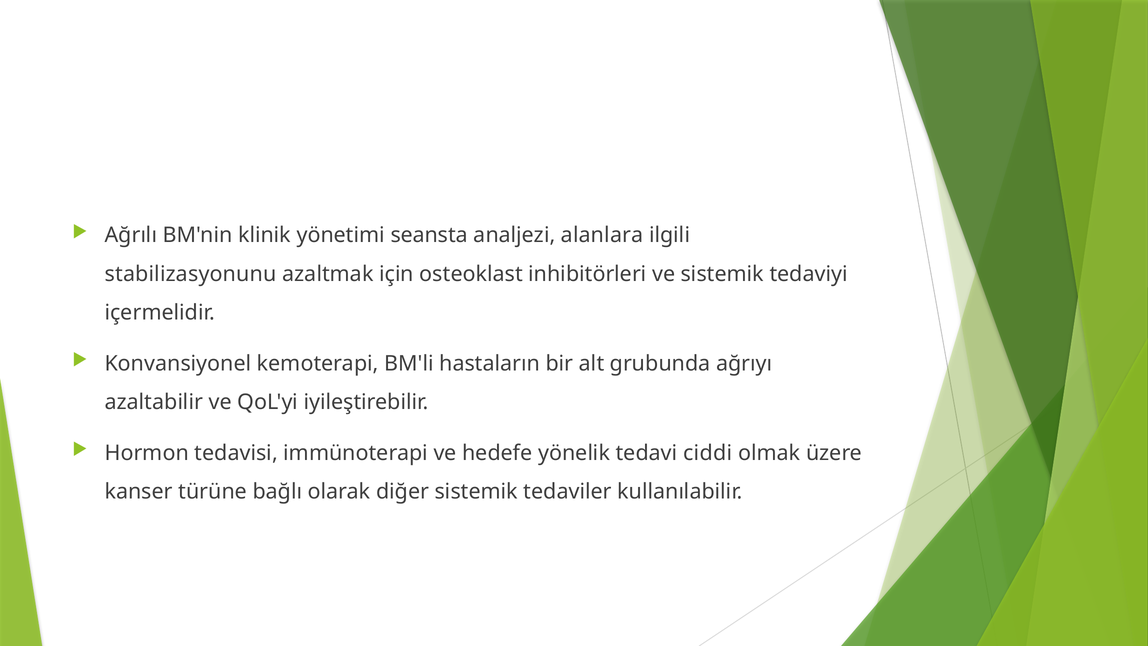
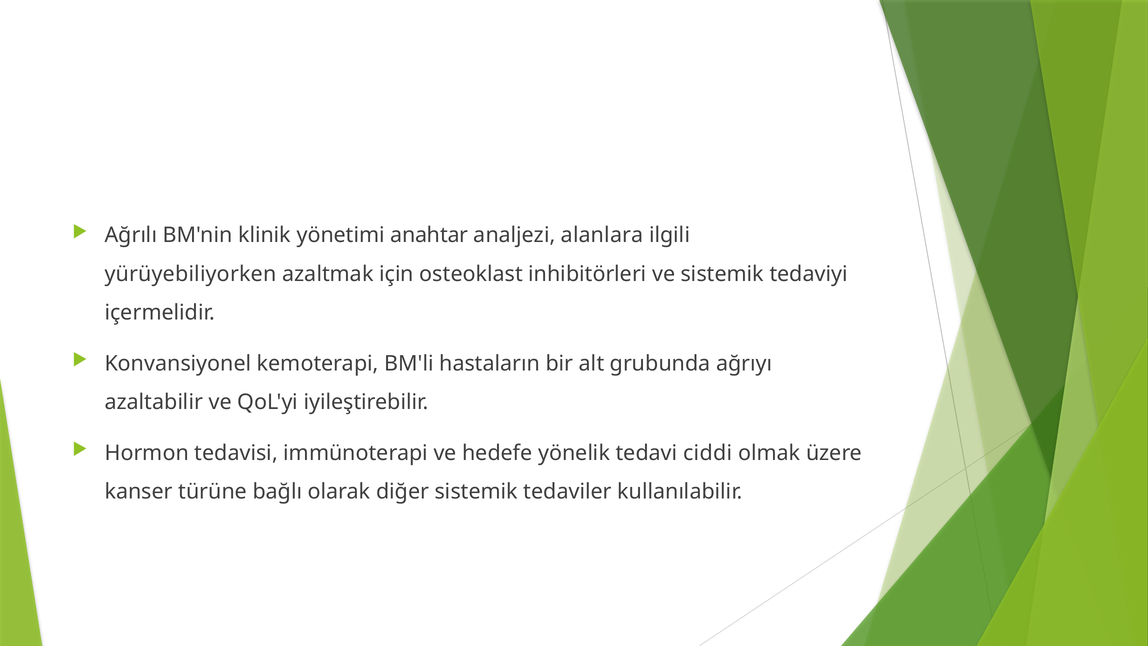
seansta: seansta -> anahtar
stabilizasyonunu: stabilizasyonunu -> yürüyebiliyorken
